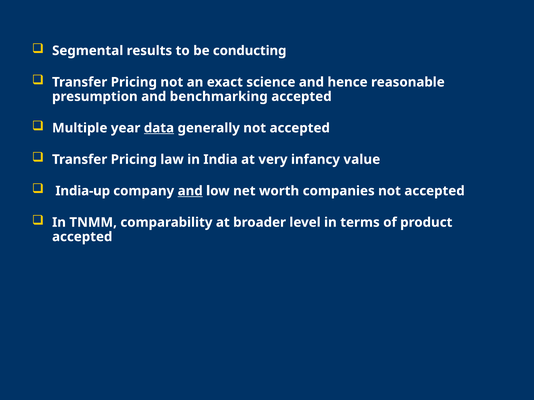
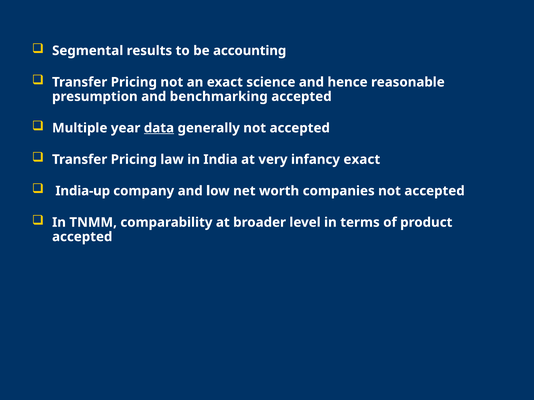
conducting: conducting -> accounting
infancy value: value -> exact
and at (190, 191) underline: present -> none
